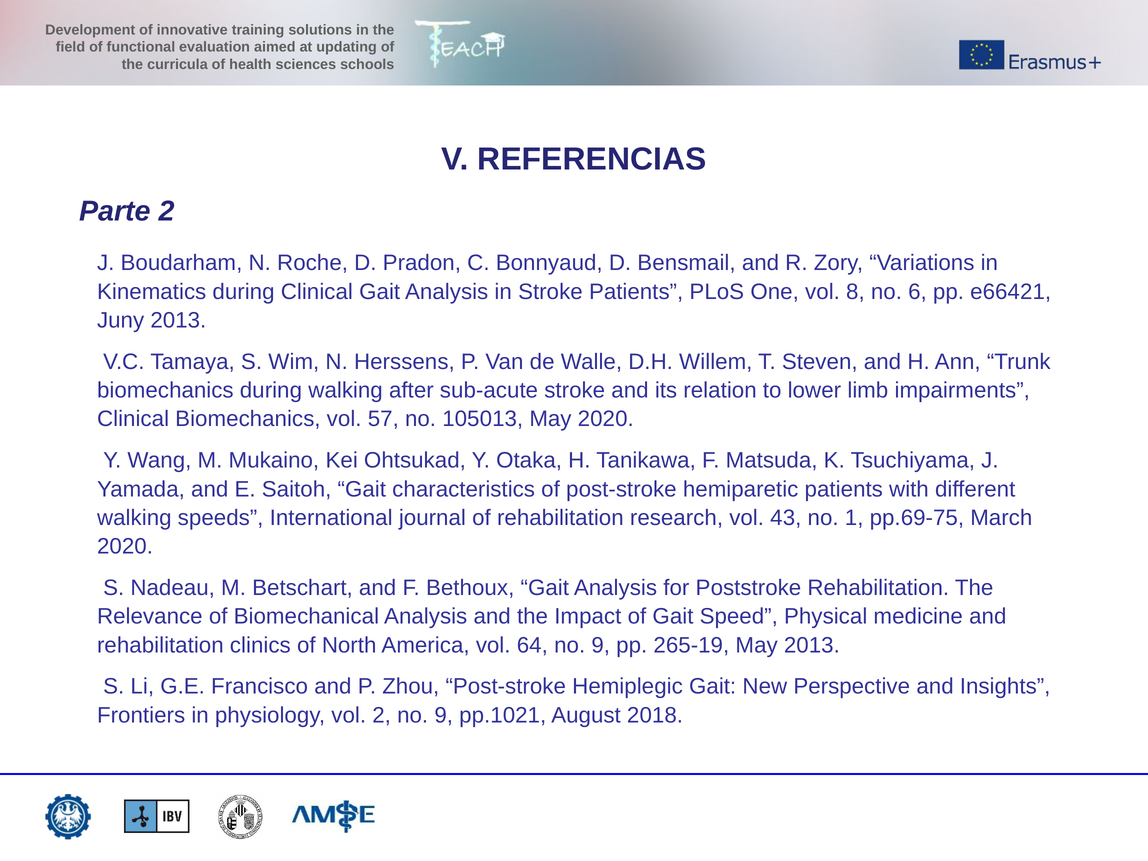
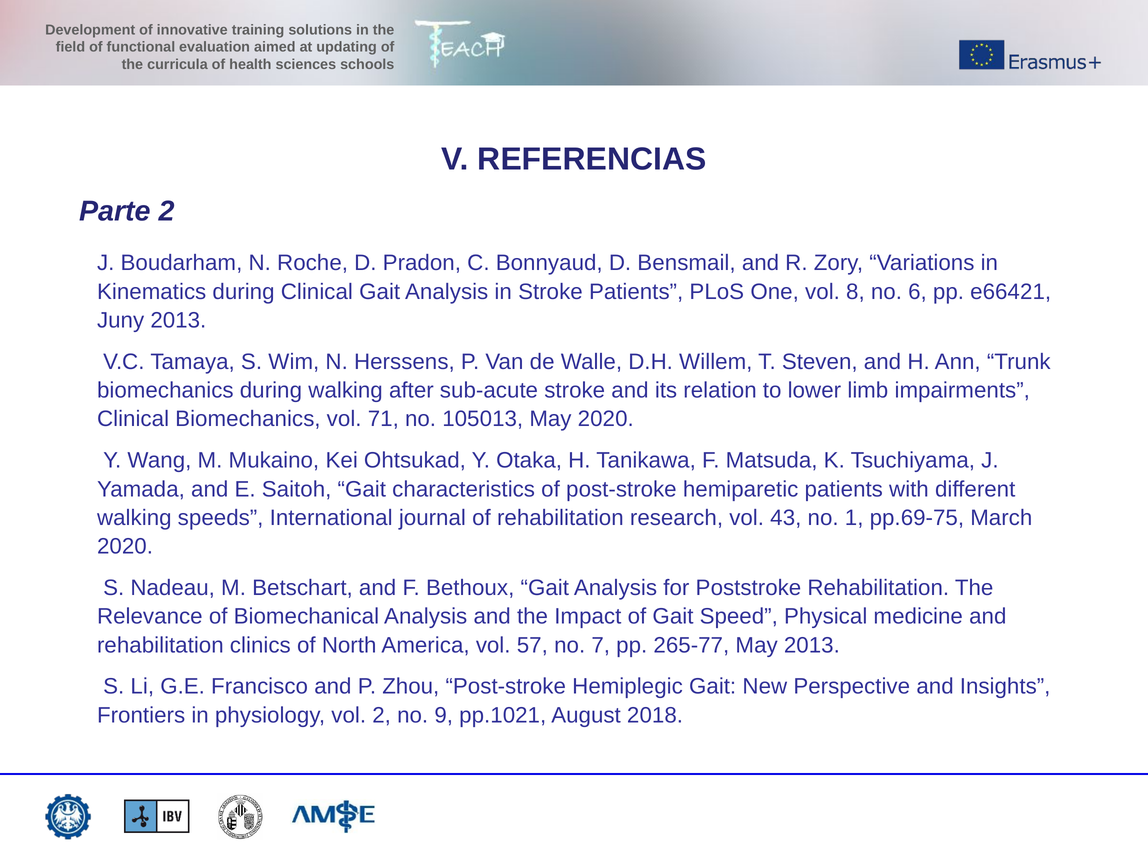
57: 57 -> 71
64: 64 -> 57
9 at (601, 645): 9 -> 7
265-19: 265-19 -> 265-77
